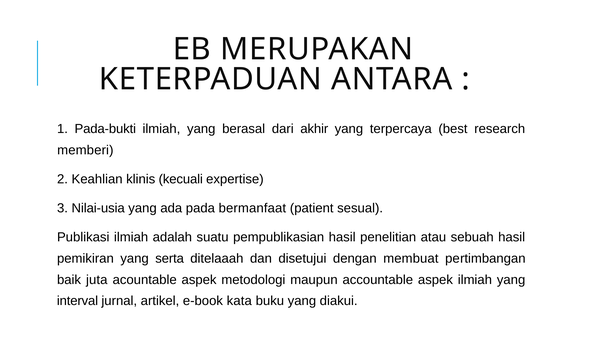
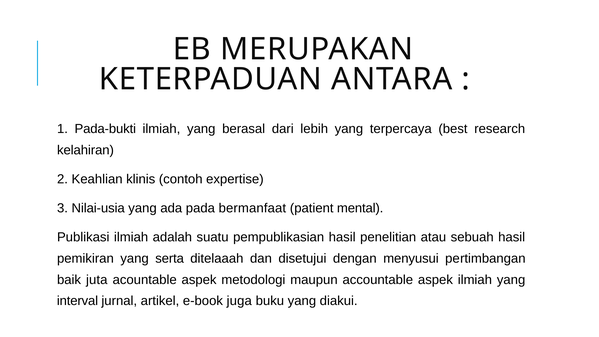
akhir: akhir -> lebih
memberi: memberi -> kelahiran
kecuali: kecuali -> contoh
sesual: sesual -> mental
membuat: membuat -> menyusui
kata: kata -> juga
